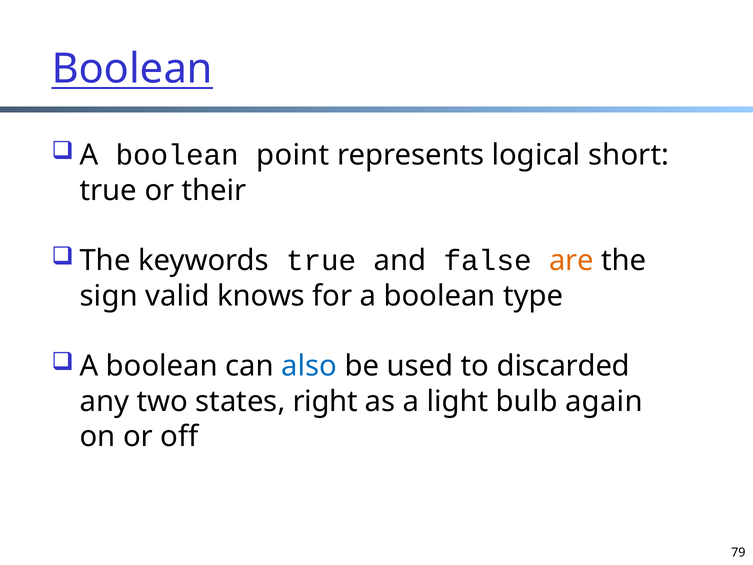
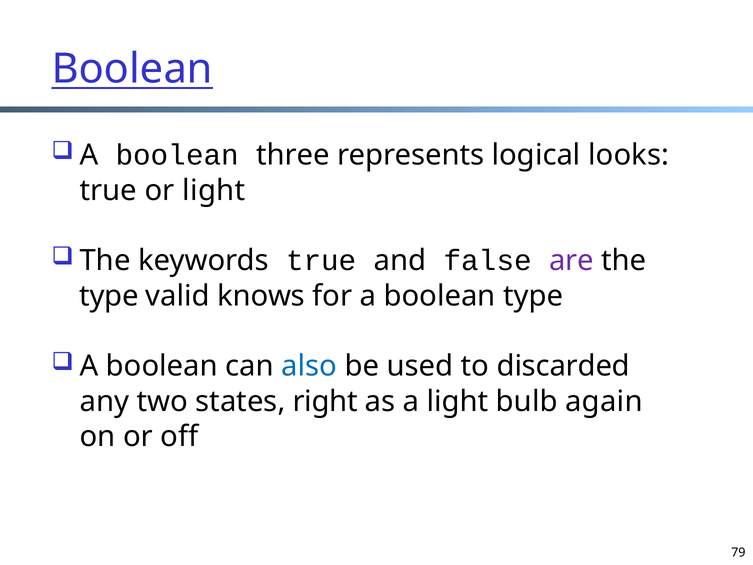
point: point -> three
short: short -> looks
or their: their -> light
are colour: orange -> purple
sign at (109, 296): sign -> type
